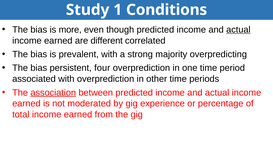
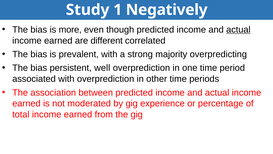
Conditions: Conditions -> Negatively
four: four -> well
association underline: present -> none
